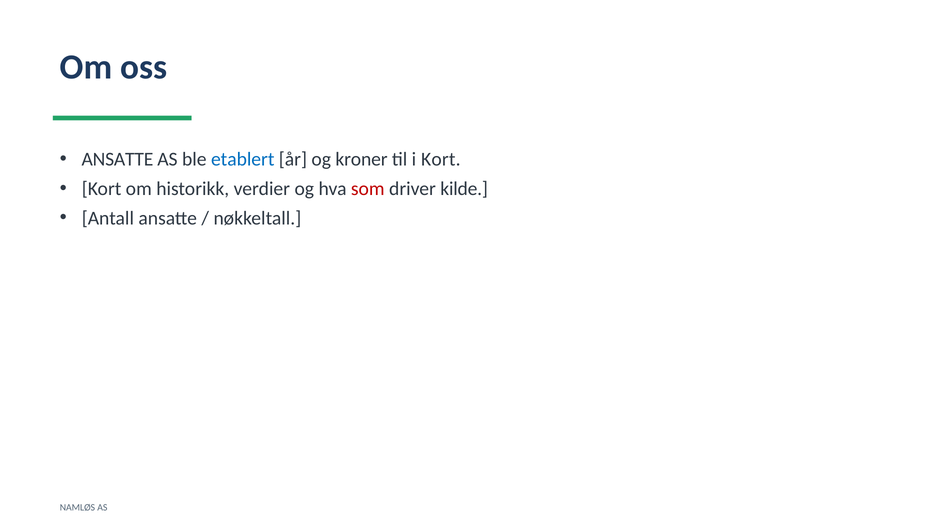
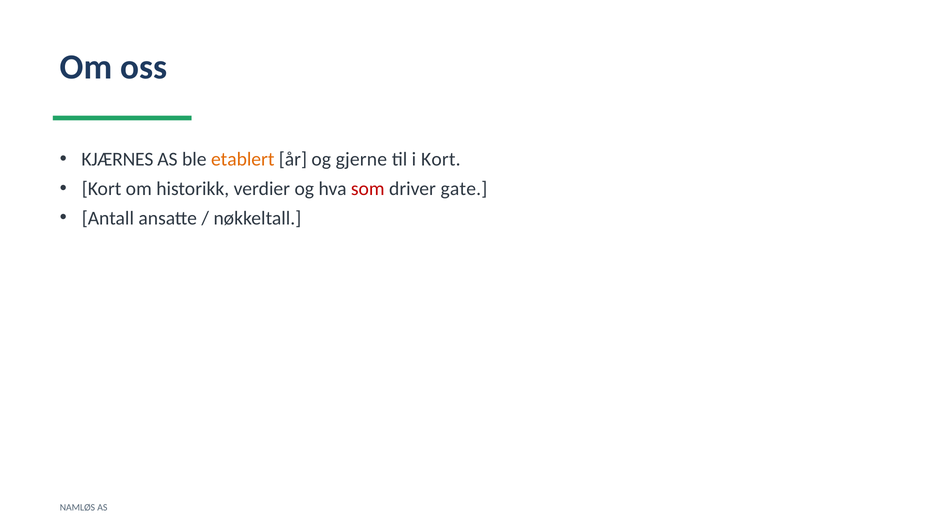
ANSATTE at (117, 159): ANSATTE -> KJÆRNES
etablert colour: blue -> orange
kroner: kroner -> gjerne
kilde: kilde -> gate
